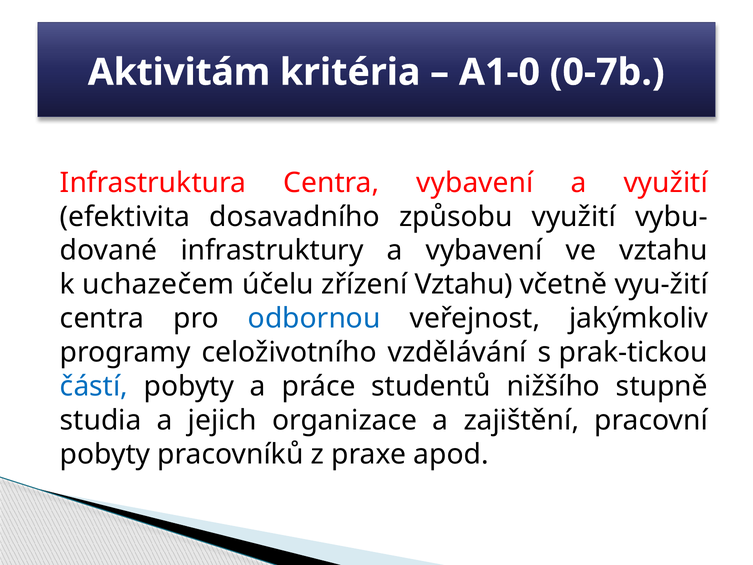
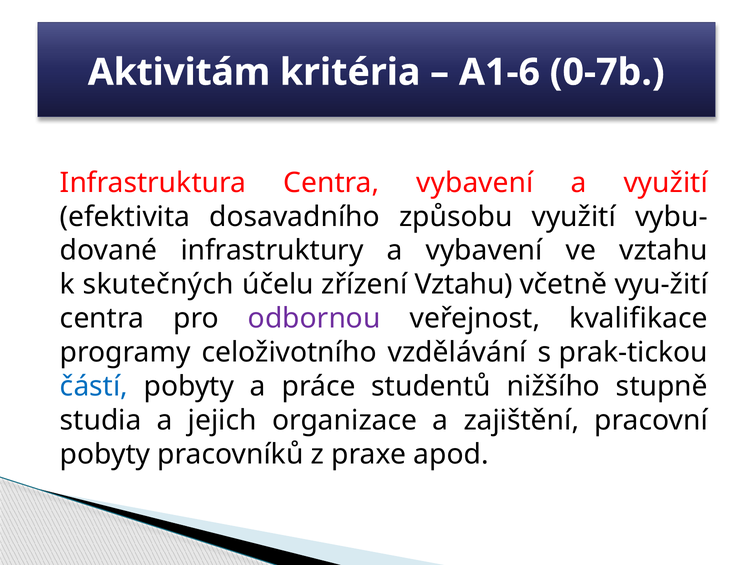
A1-0: A1-0 -> A1-6
uchazečem: uchazečem -> skutečných
odbornou colour: blue -> purple
jakýmkoliv: jakýmkoliv -> kvalifikace
